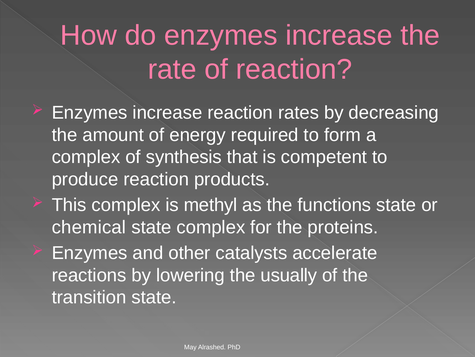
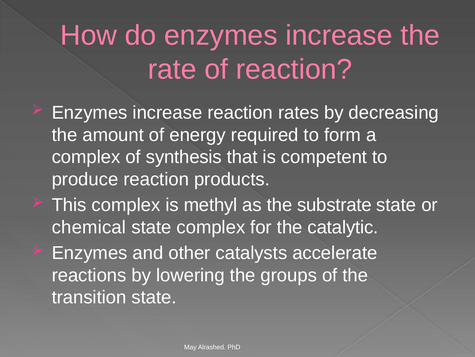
functions: functions -> substrate
proteins: proteins -> catalytic
usually: usually -> groups
